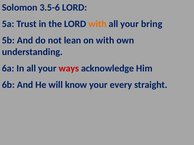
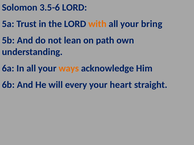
on with: with -> path
ways colour: red -> orange
know: know -> every
every: every -> heart
